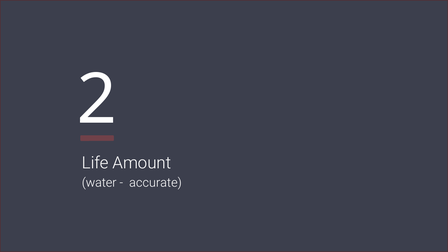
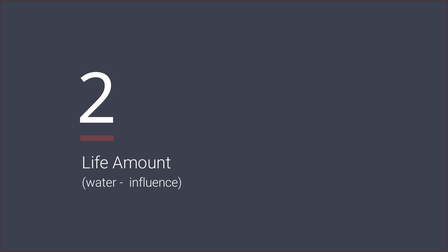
accurate: accurate -> influence
